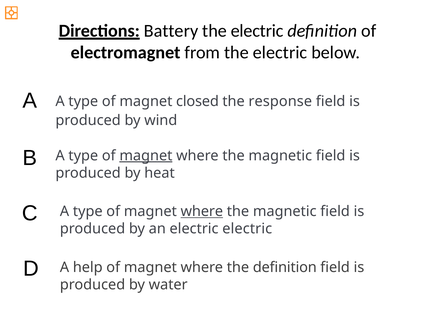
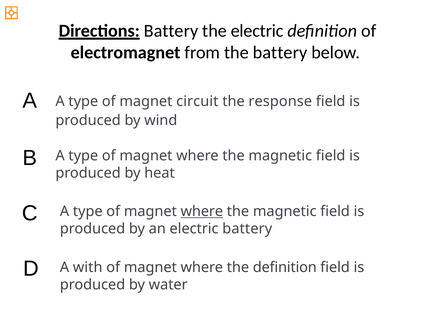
from the electric: electric -> battery
closed: closed -> circuit
magnet at (146, 155) underline: present -> none
electric electric: electric -> battery
help: help -> with
